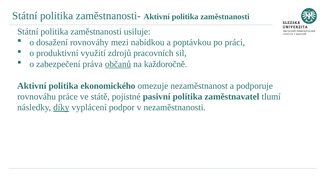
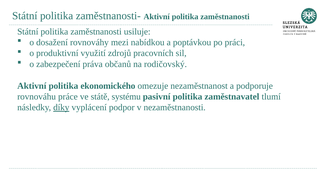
občanů underline: present -> none
každoročně: každoročně -> rodičovský
pojistné: pojistné -> systému
